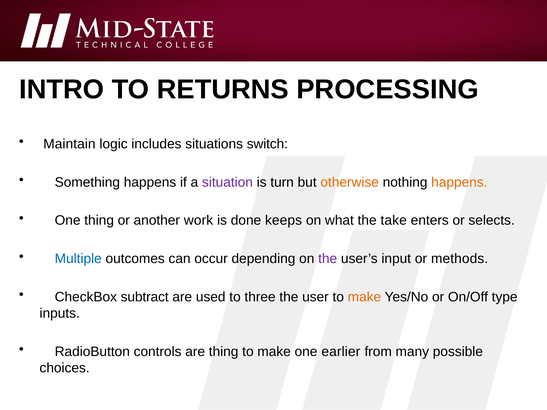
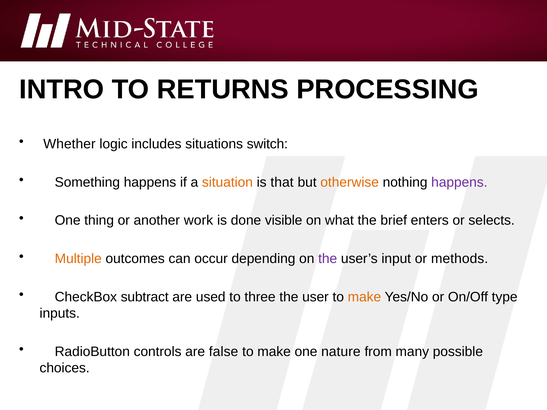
Maintain: Maintain -> Whether
situation colour: purple -> orange
turn: turn -> that
happens at (459, 182) colour: orange -> purple
keeps: keeps -> visible
take: take -> brief
Multiple colour: blue -> orange
are thing: thing -> false
earlier: earlier -> nature
